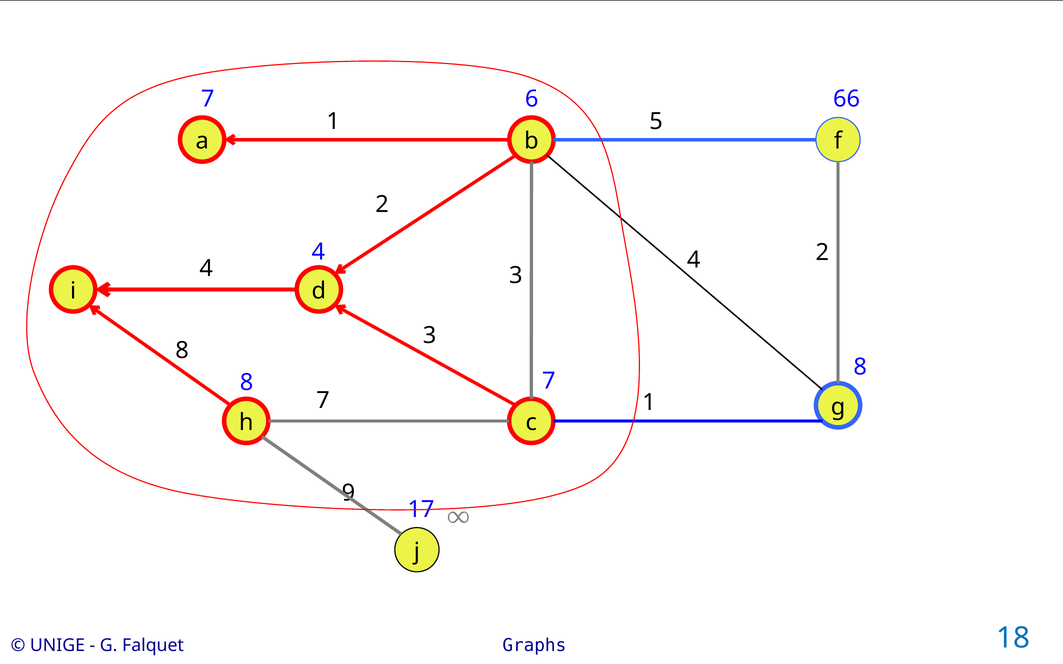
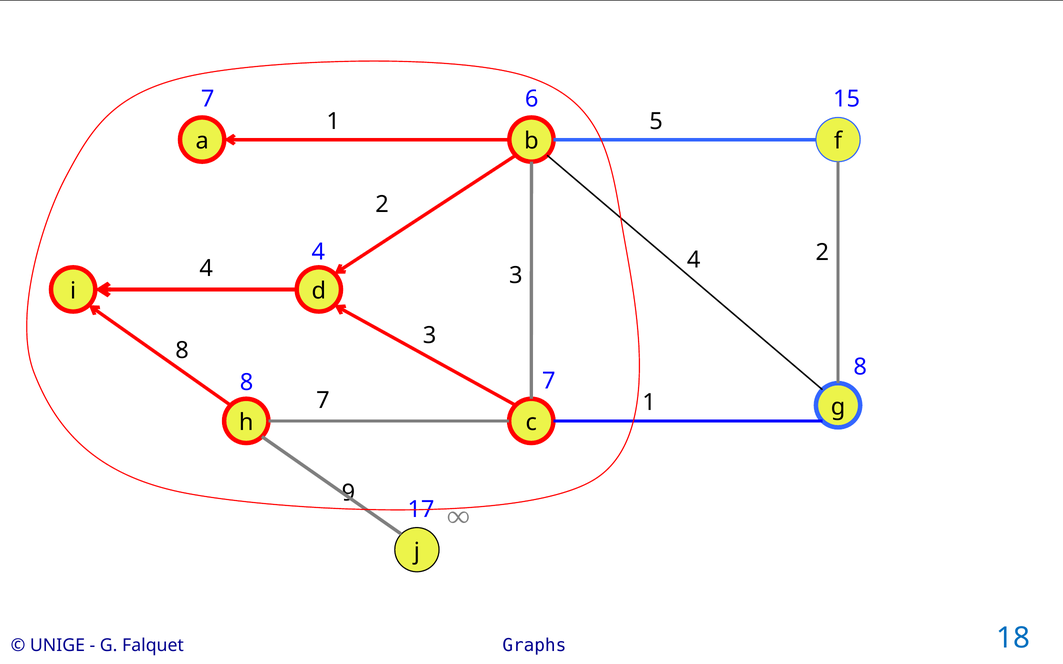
66: 66 -> 15
